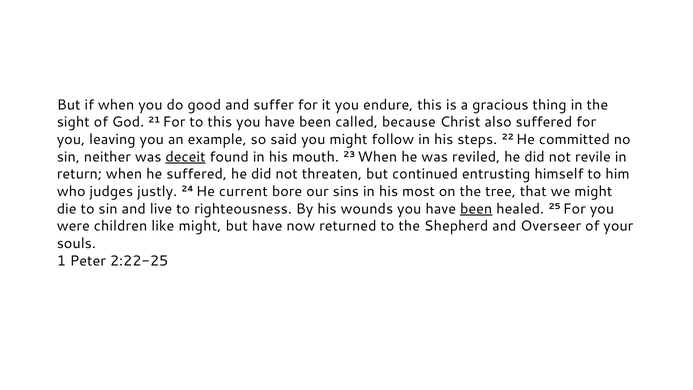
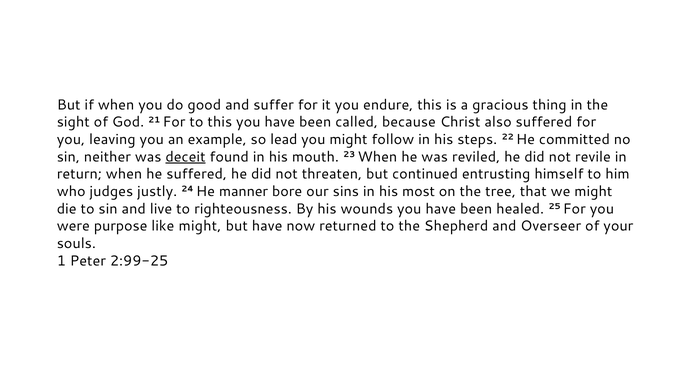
said: said -> lead
current: current -> manner
been at (476, 209) underline: present -> none
children: children -> purpose
2:22-25: 2:22-25 -> 2:99-25
